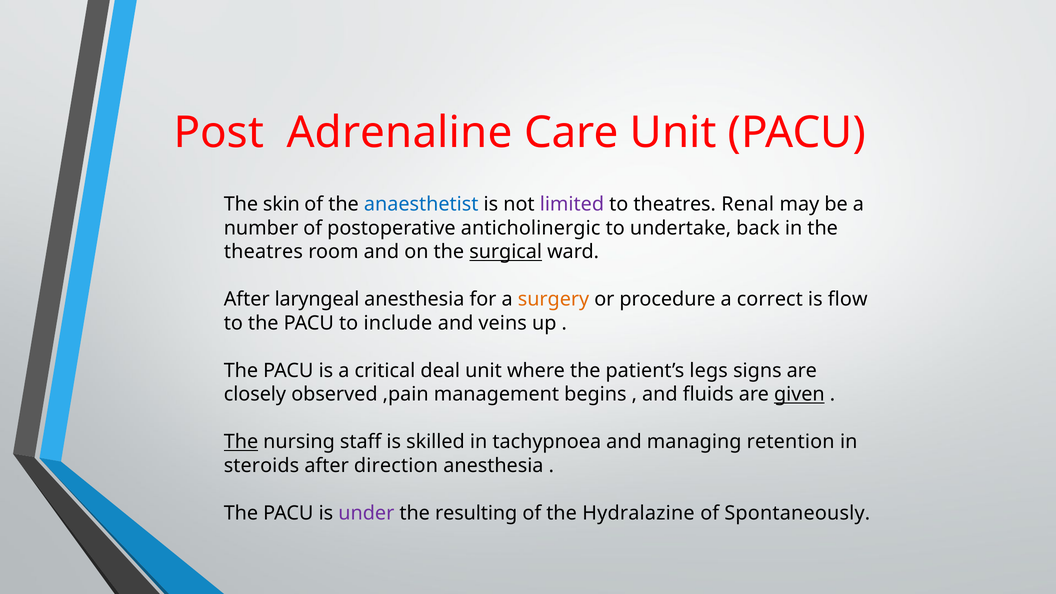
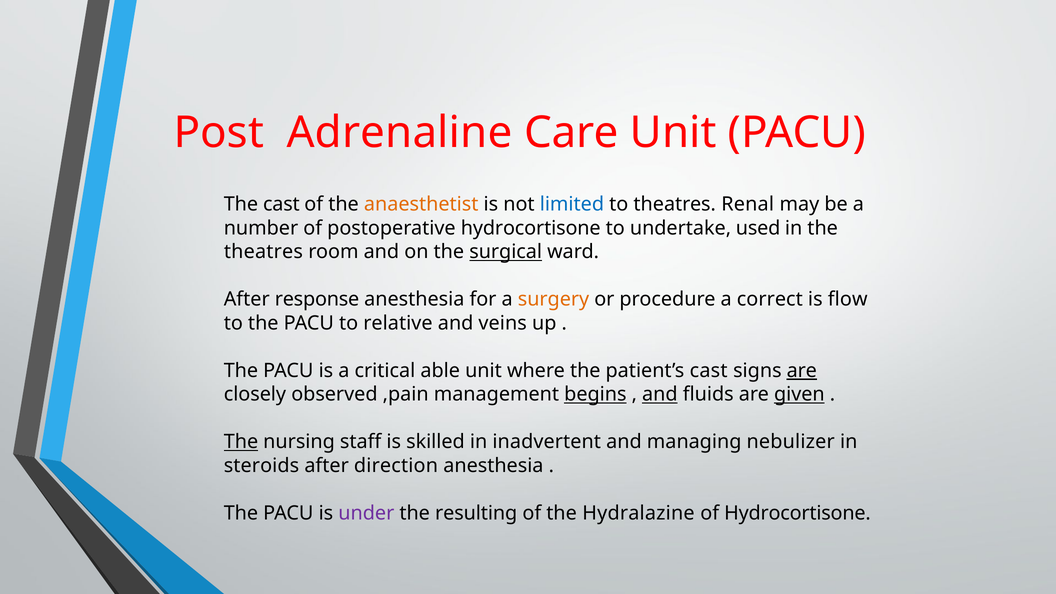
The skin: skin -> cast
anaesthetist colour: blue -> orange
limited colour: purple -> blue
postoperative anticholinergic: anticholinergic -> hydrocortisone
back: back -> used
laryngeal: laryngeal -> response
include: include -> relative
deal: deal -> able
patient’s legs: legs -> cast
are at (802, 371) underline: none -> present
begins underline: none -> present
and at (660, 394) underline: none -> present
tachypnoea: tachypnoea -> inadvertent
retention: retention -> nebulizer
of Spontaneously: Spontaneously -> Hydrocortisone
